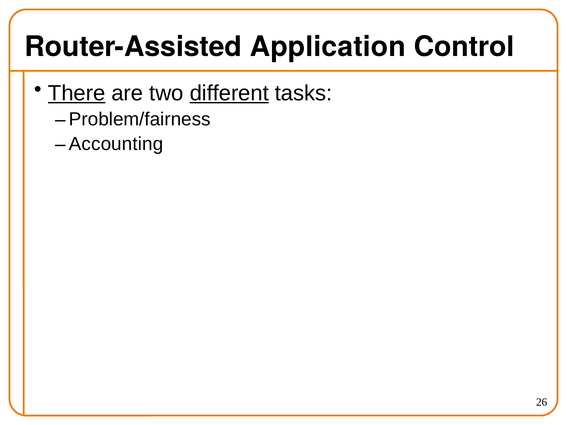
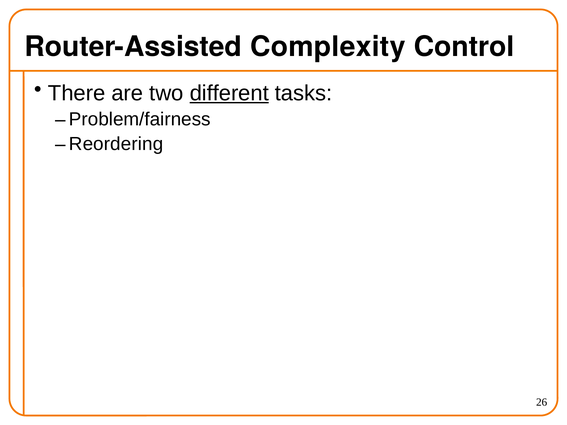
Application: Application -> Complexity
There underline: present -> none
Accounting: Accounting -> Reordering
